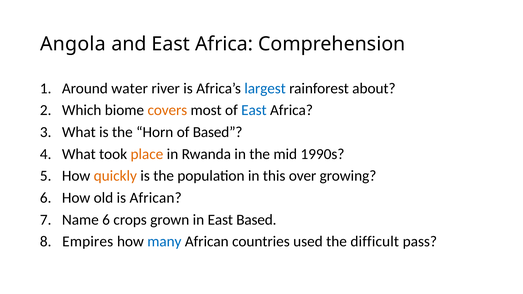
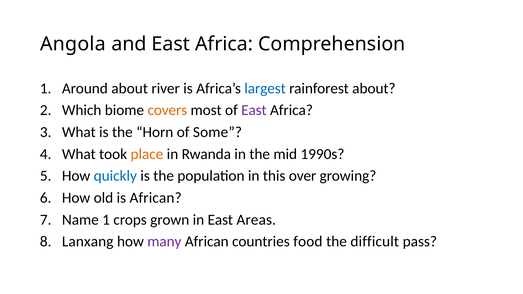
Around water: water -> about
East at (254, 110) colour: blue -> purple
of Based: Based -> Some
quickly colour: orange -> blue
Name 6: 6 -> 1
East Based: Based -> Areas
Empires: Empires -> Lanxang
many colour: blue -> purple
used: used -> food
